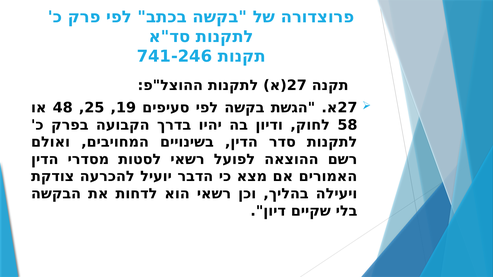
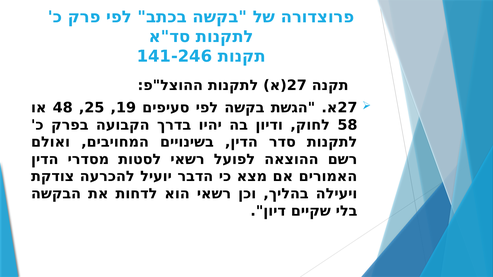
741-246: 741-246 -> 141-246
